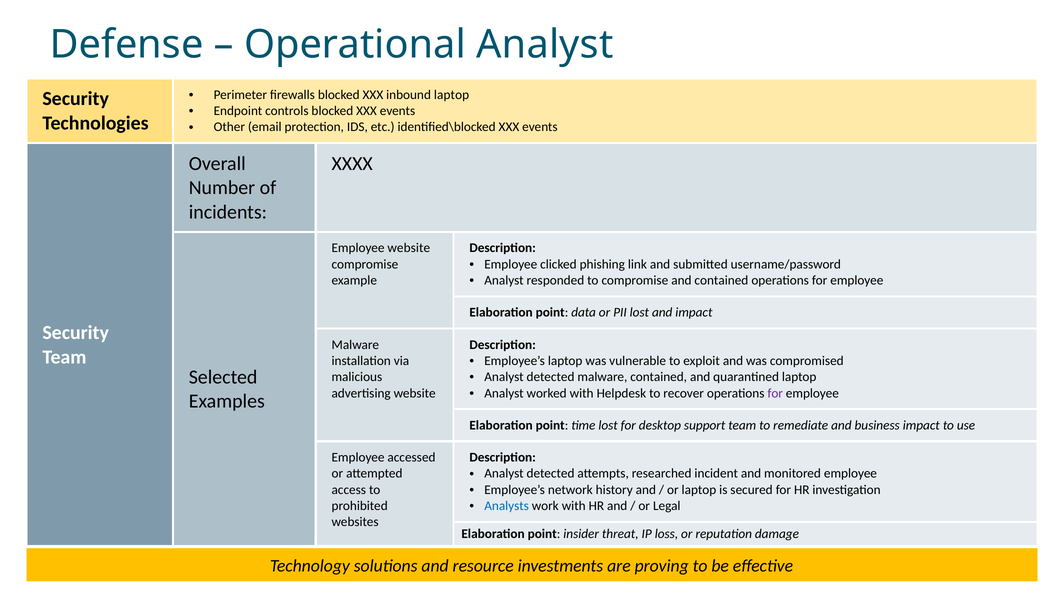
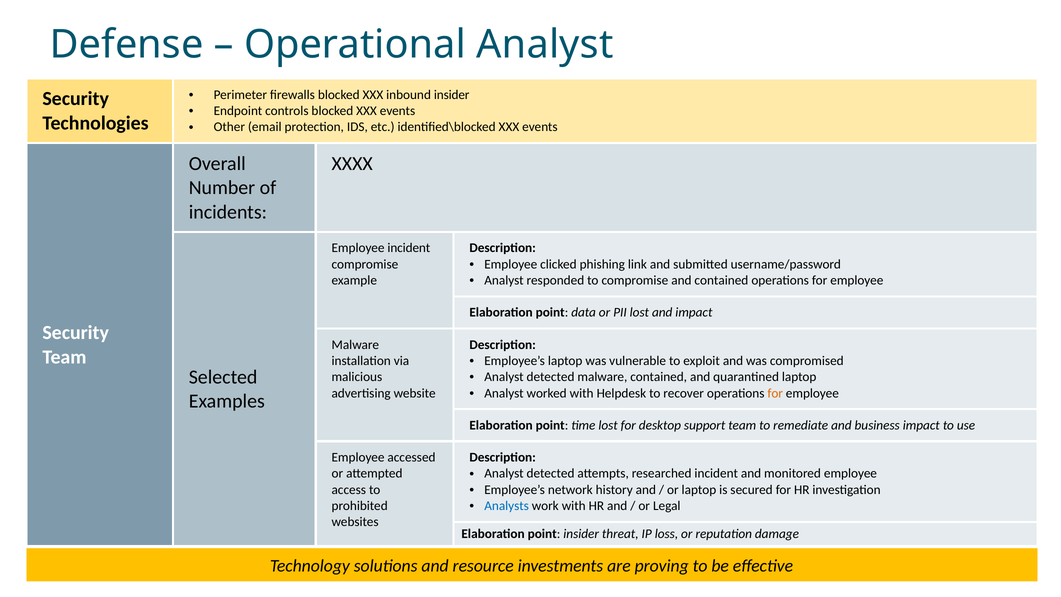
inbound laptop: laptop -> insider
Employee website: website -> incident
for at (775, 393) colour: purple -> orange
